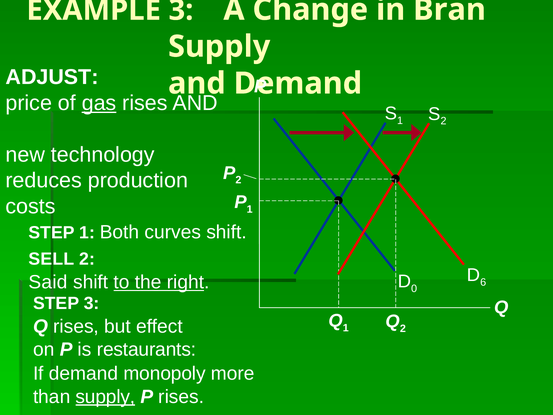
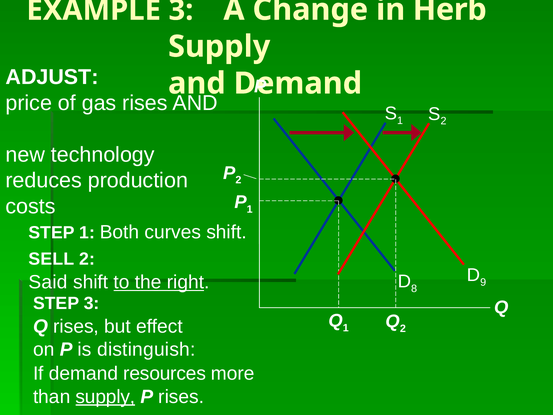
Bran: Bran -> Herb
gas underline: present -> none
6: 6 -> 9
0: 0 -> 8
restaurants: restaurants -> distinguish
monopoly: monopoly -> resources
